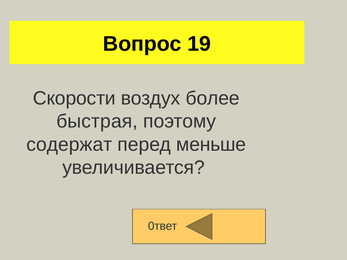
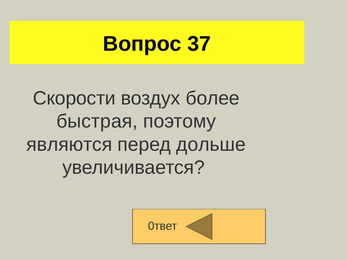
19: 19 -> 37
содержат: содержат -> являются
меньше: меньше -> дольше
